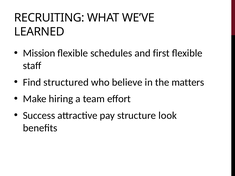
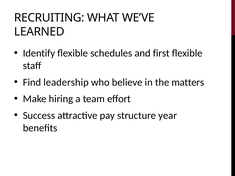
Mission: Mission -> Identify
structured: structured -> leadership
look: look -> year
